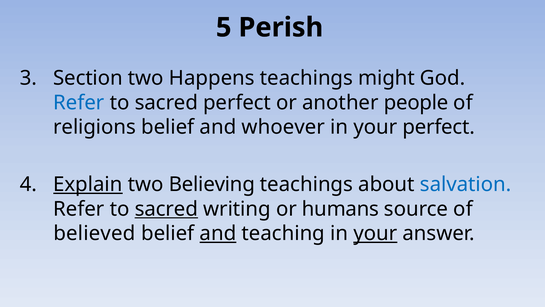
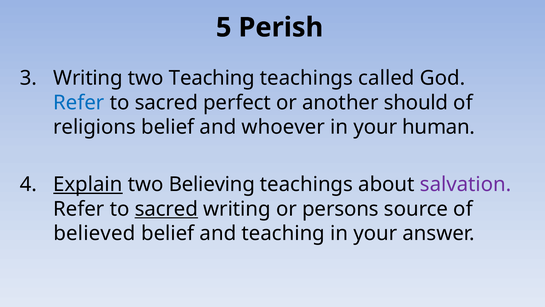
Section at (88, 78): Section -> Writing
two Happens: Happens -> Teaching
might: might -> called
people: people -> should
your perfect: perfect -> human
salvation colour: blue -> purple
humans: humans -> persons
and at (218, 233) underline: present -> none
your at (375, 233) underline: present -> none
